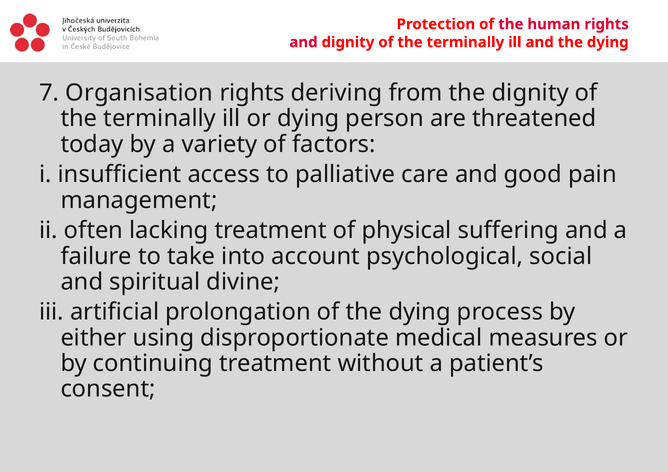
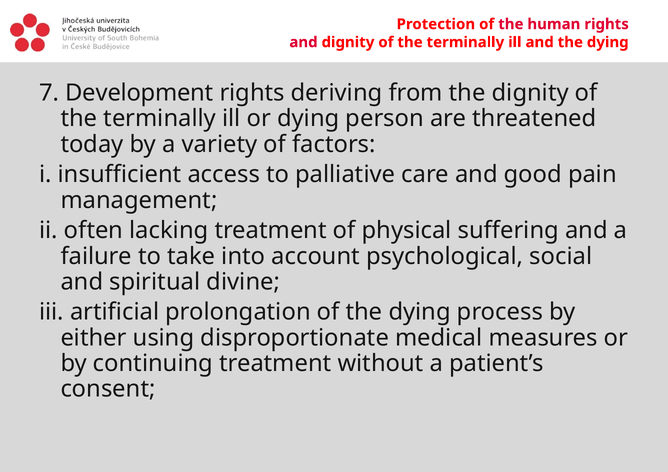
Organisation: Organisation -> Development
